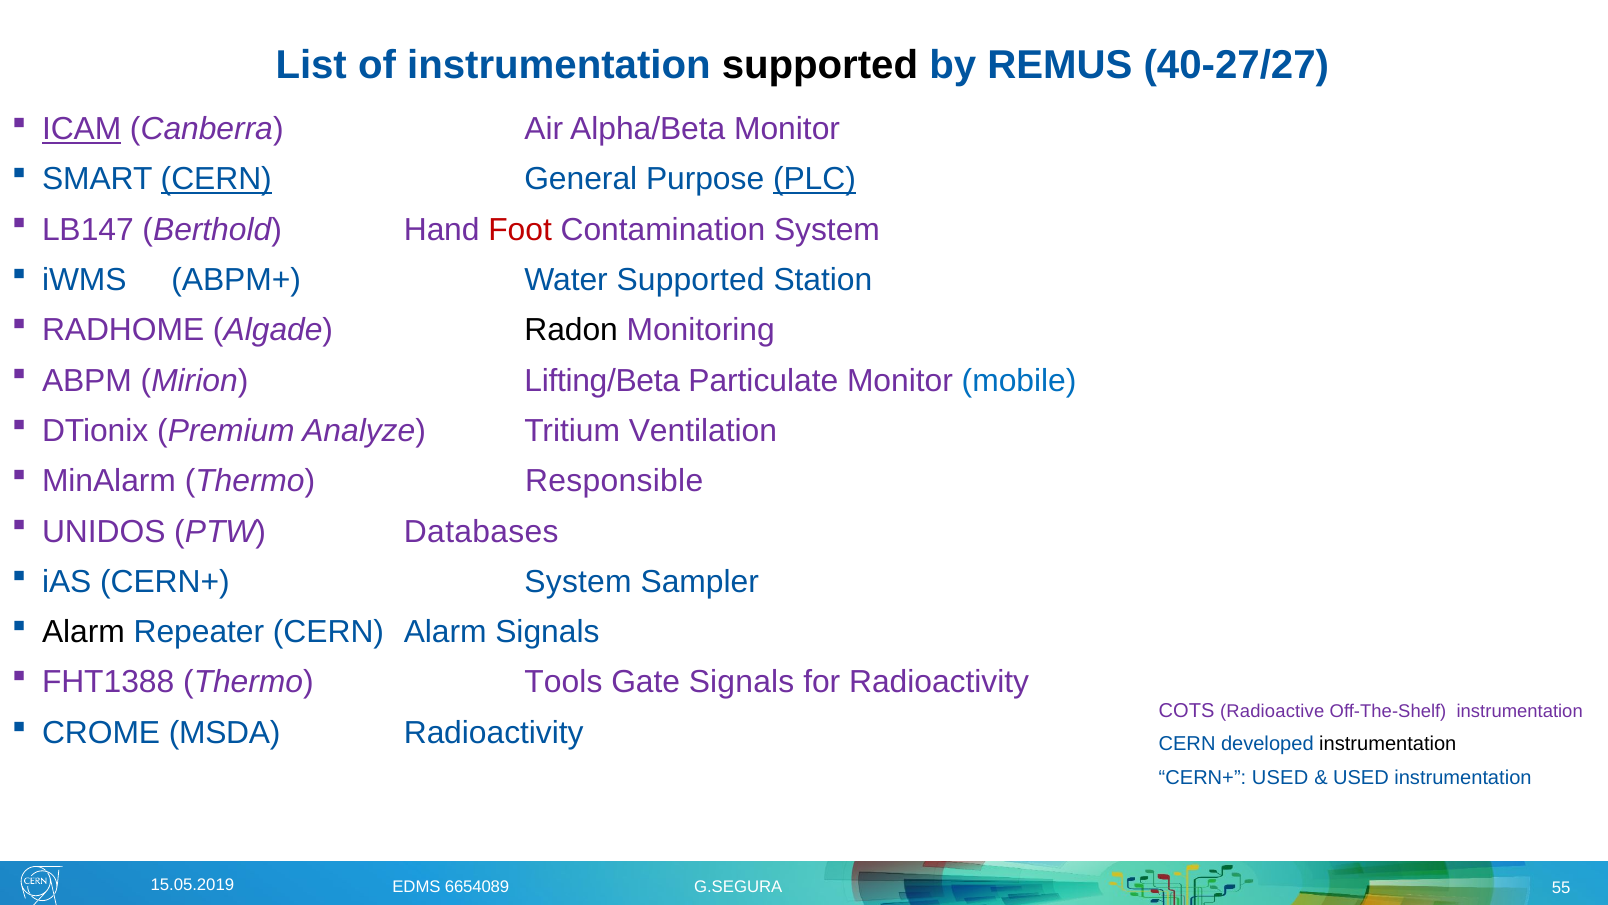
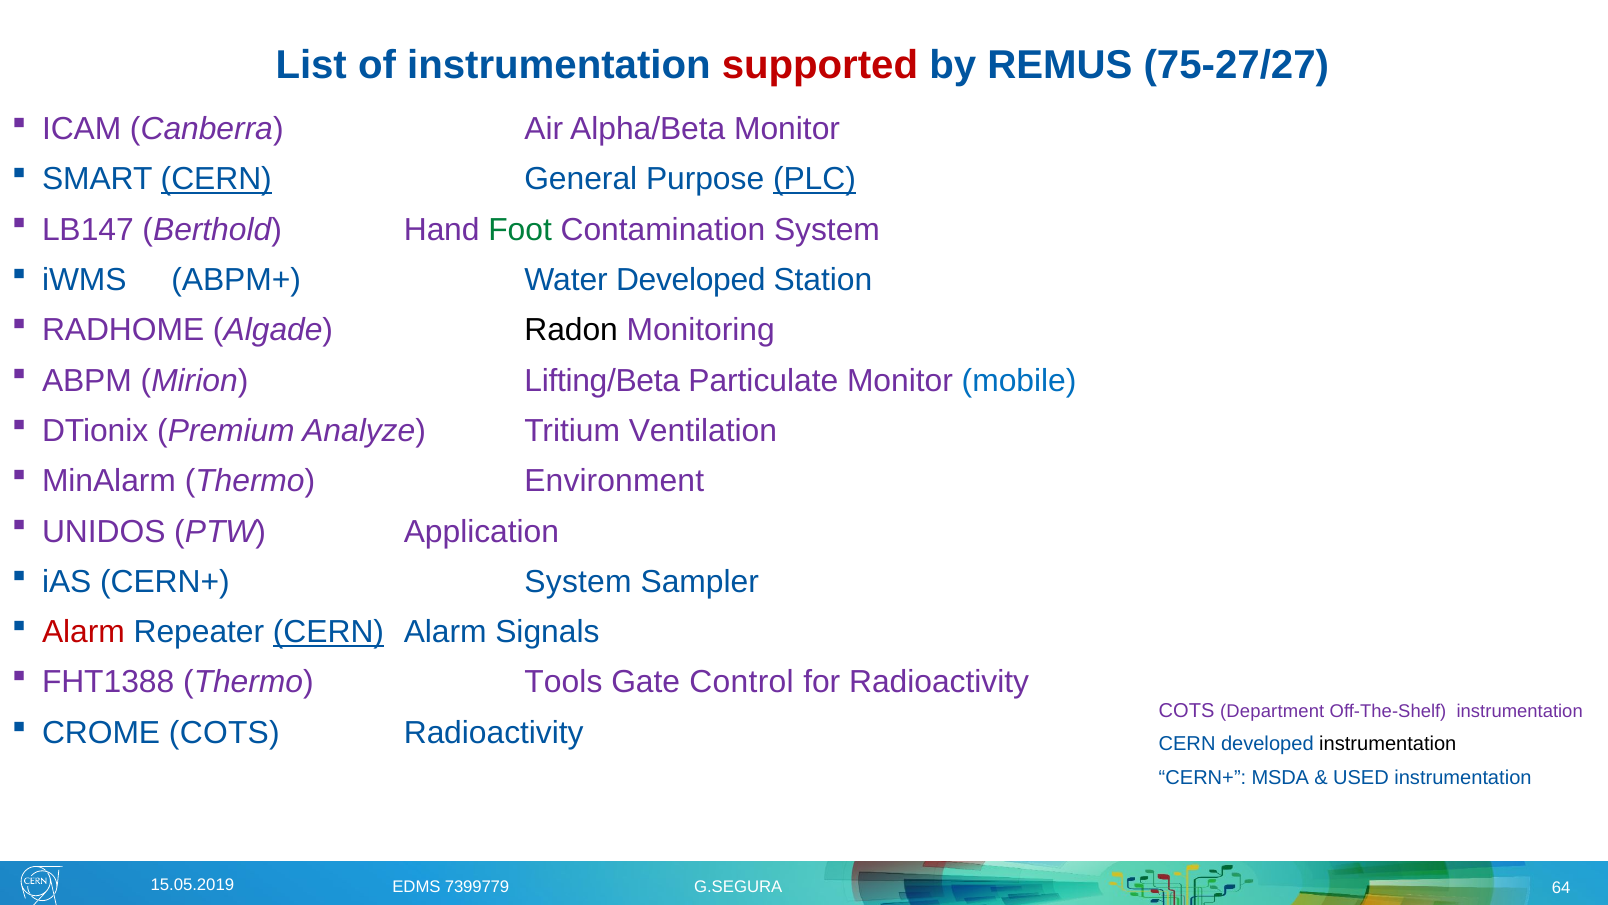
supported at (820, 65) colour: black -> red
40-27/27: 40-27/27 -> 75-27/27
ICAM underline: present -> none
Foot colour: red -> green
Water Supported: Supported -> Developed
Responsible: Responsible -> Environment
Databases: Databases -> Application
Alarm at (83, 632) colour: black -> red
CERN at (328, 632) underline: none -> present
Gate Signals: Signals -> Control
Radioactive: Radioactive -> Department
CROME MSDA: MSDA -> COTS
CERN+ USED: USED -> MSDA
6654089: 6654089 -> 7399779
55: 55 -> 64
